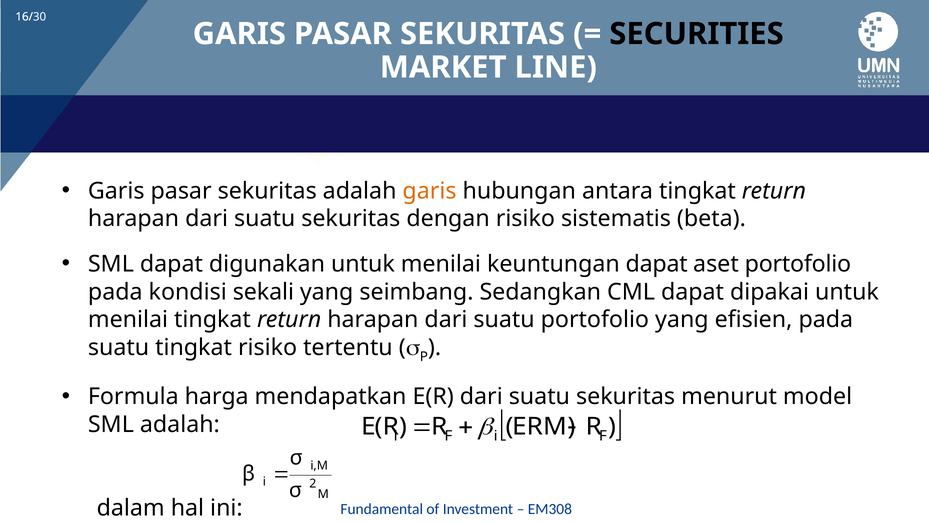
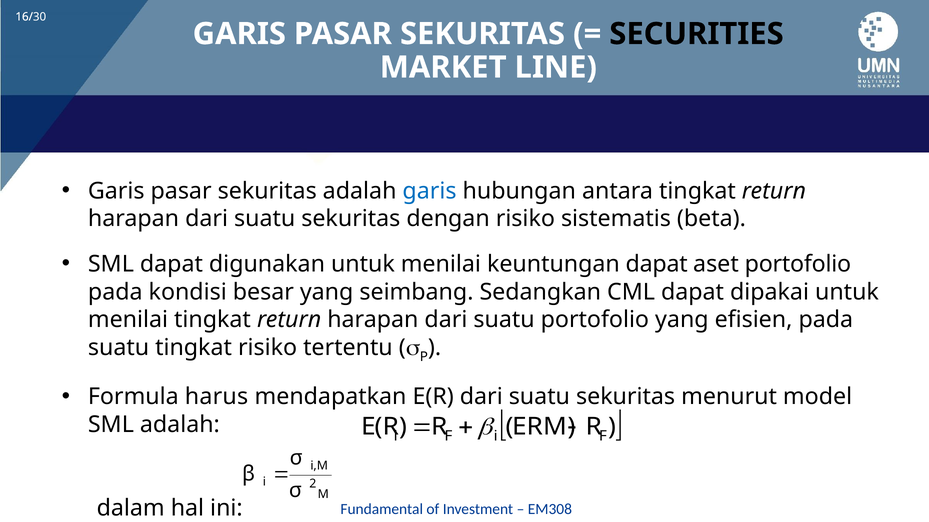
garis at (430, 191) colour: orange -> blue
sekali: sekali -> besar
harga: harga -> harus
